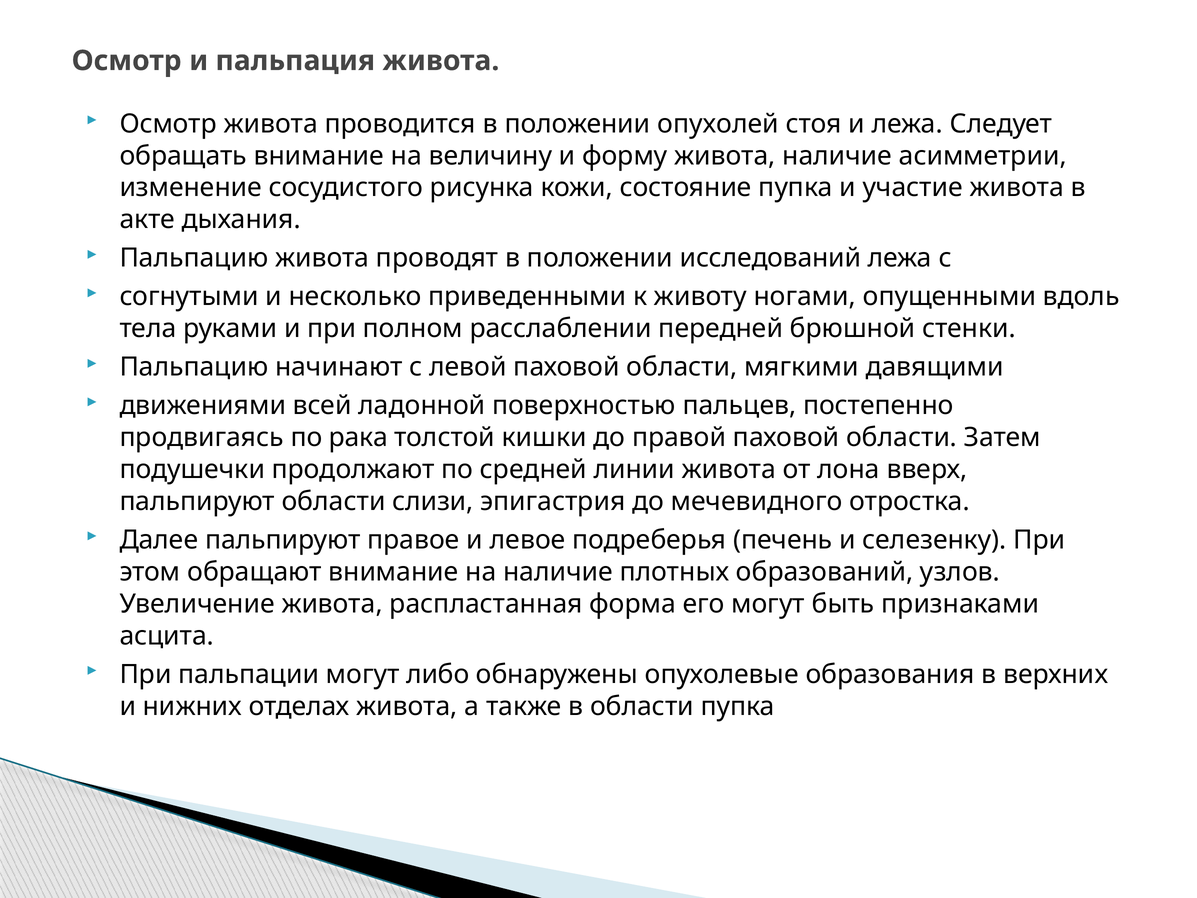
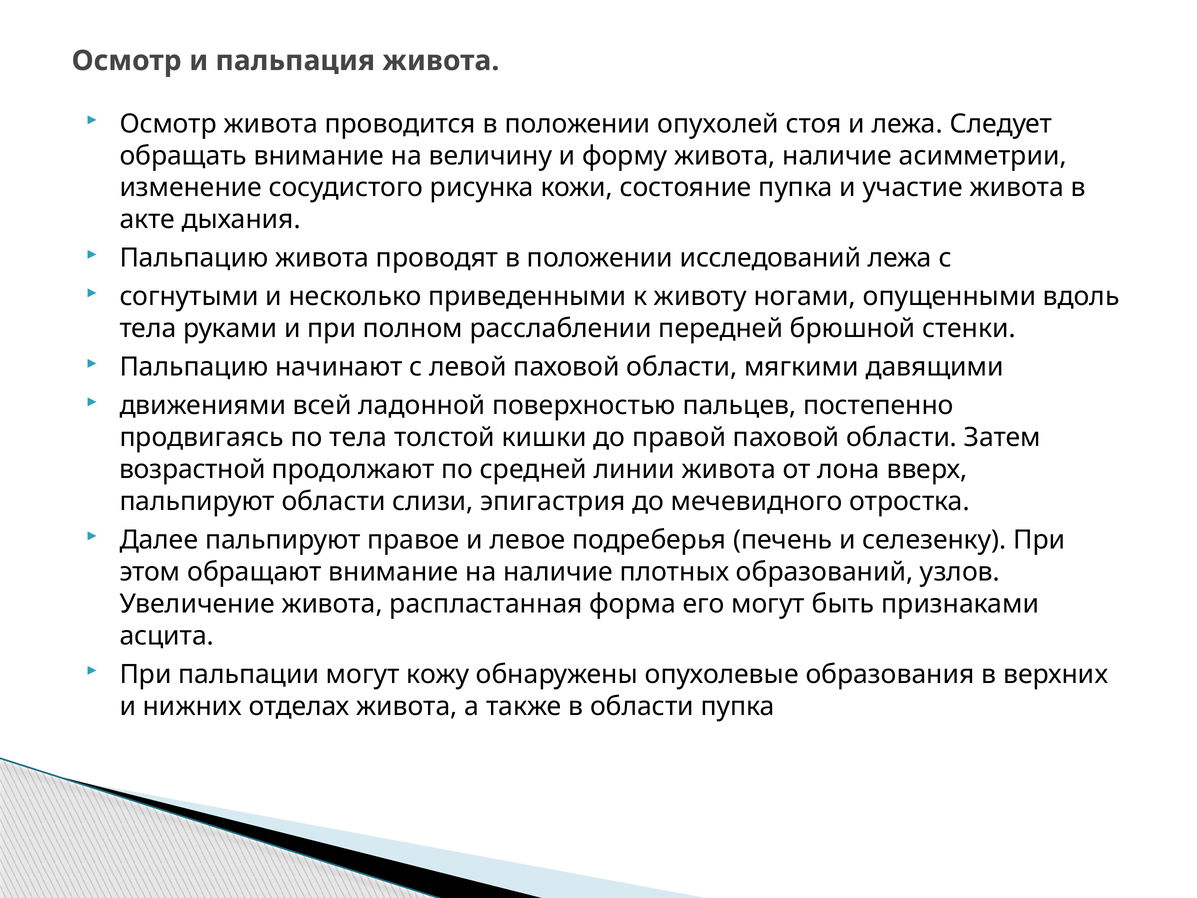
по рака: рака -> тела
подушечки: подушечки -> возрастной
либо: либо -> кожу
